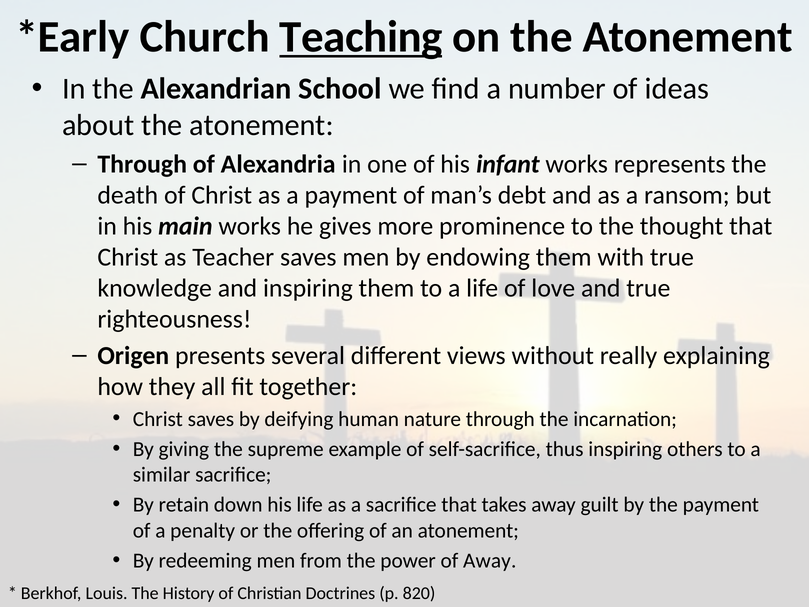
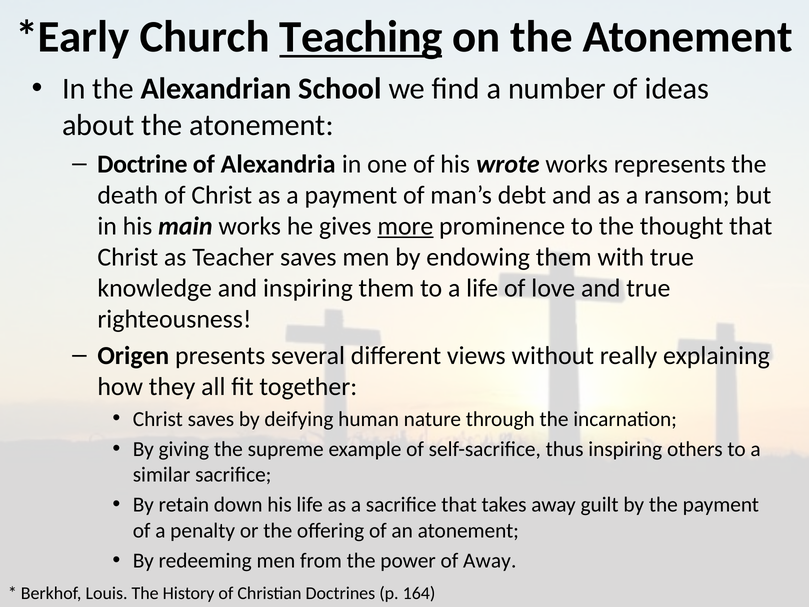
Through at (142, 164): Through -> Doctrine
infant: infant -> wrote
more underline: none -> present
820: 820 -> 164
